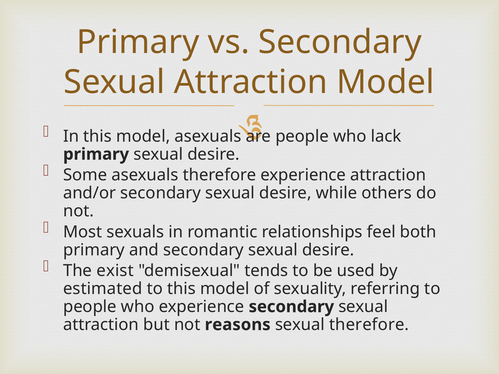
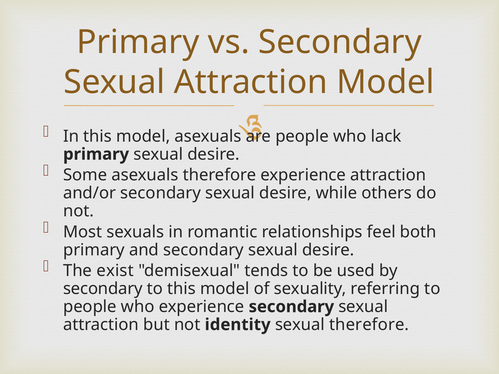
estimated at (103, 289): estimated -> secondary
reasons: reasons -> identity
